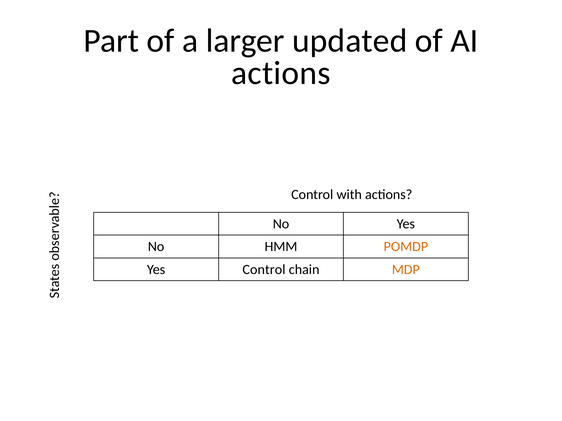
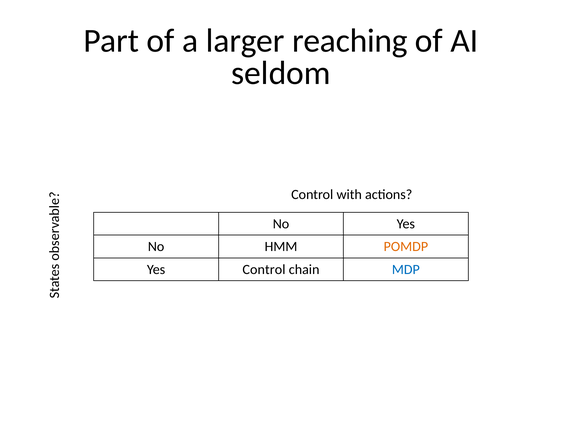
updated: updated -> reaching
actions at (281, 73): actions -> seldom
MDP colour: orange -> blue
